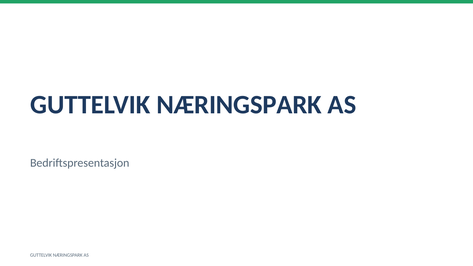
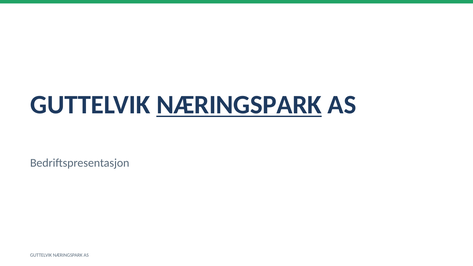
NÆRINGSPARK at (239, 105) underline: none -> present
